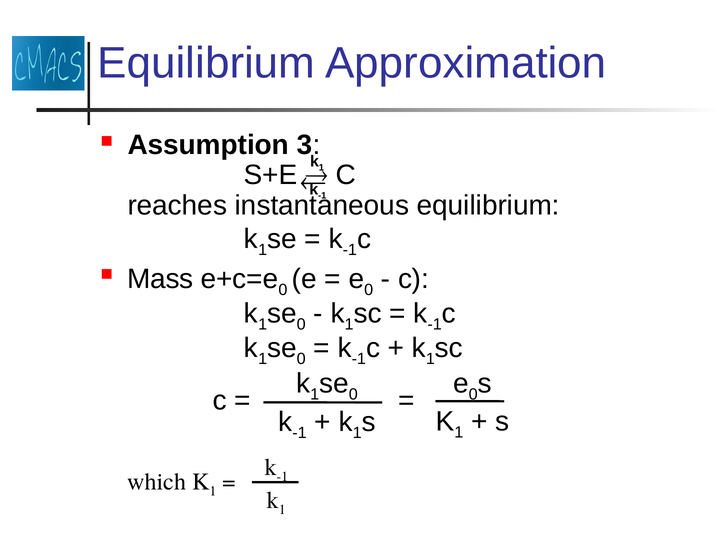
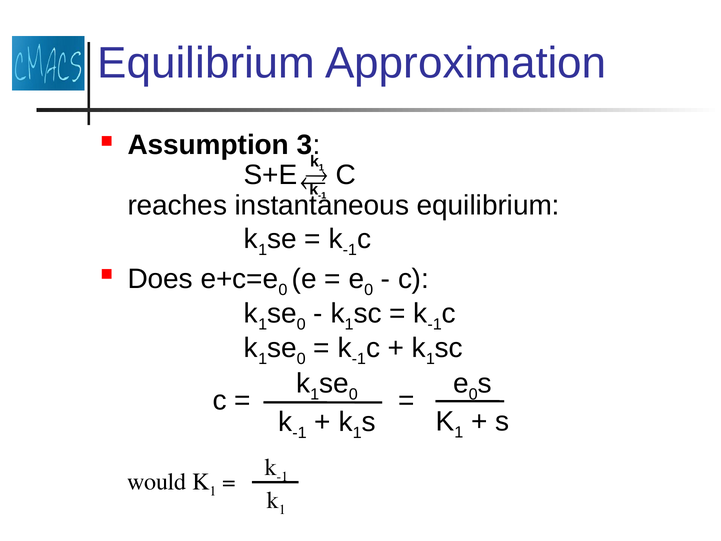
Mass: Mass -> Does
which: which -> would
